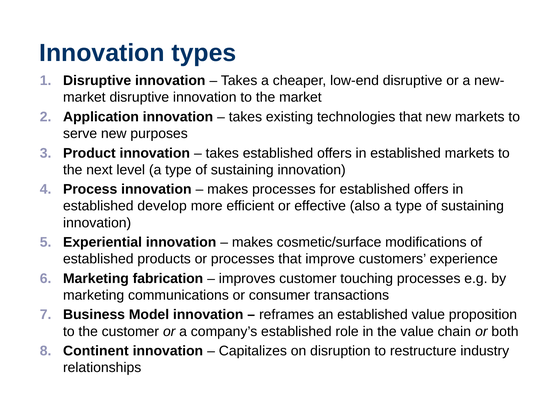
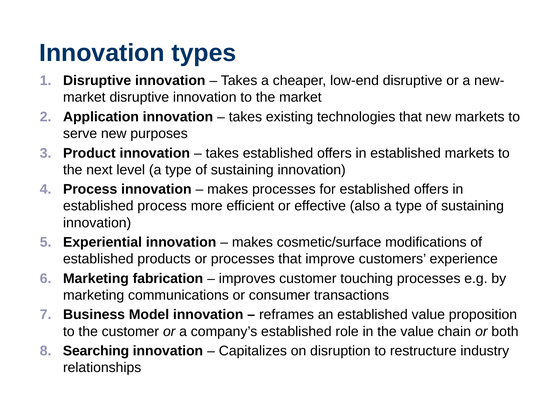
established develop: develop -> process
Continent: Continent -> Searching
